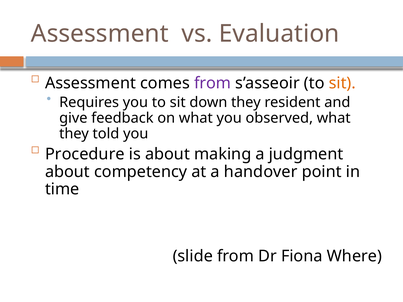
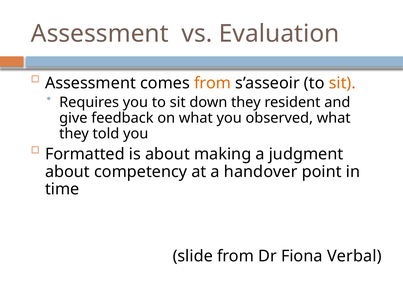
from at (213, 83) colour: purple -> orange
Procedure: Procedure -> Formatted
Where: Where -> Verbal
